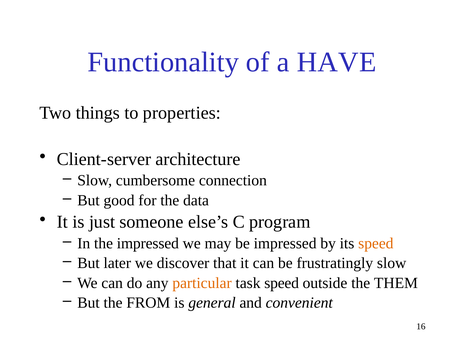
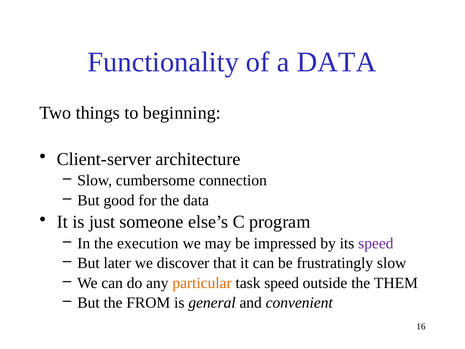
a HAVE: HAVE -> DATA
properties: properties -> beginning
the impressed: impressed -> execution
speed at (376, 243) colour: orange -> purple
